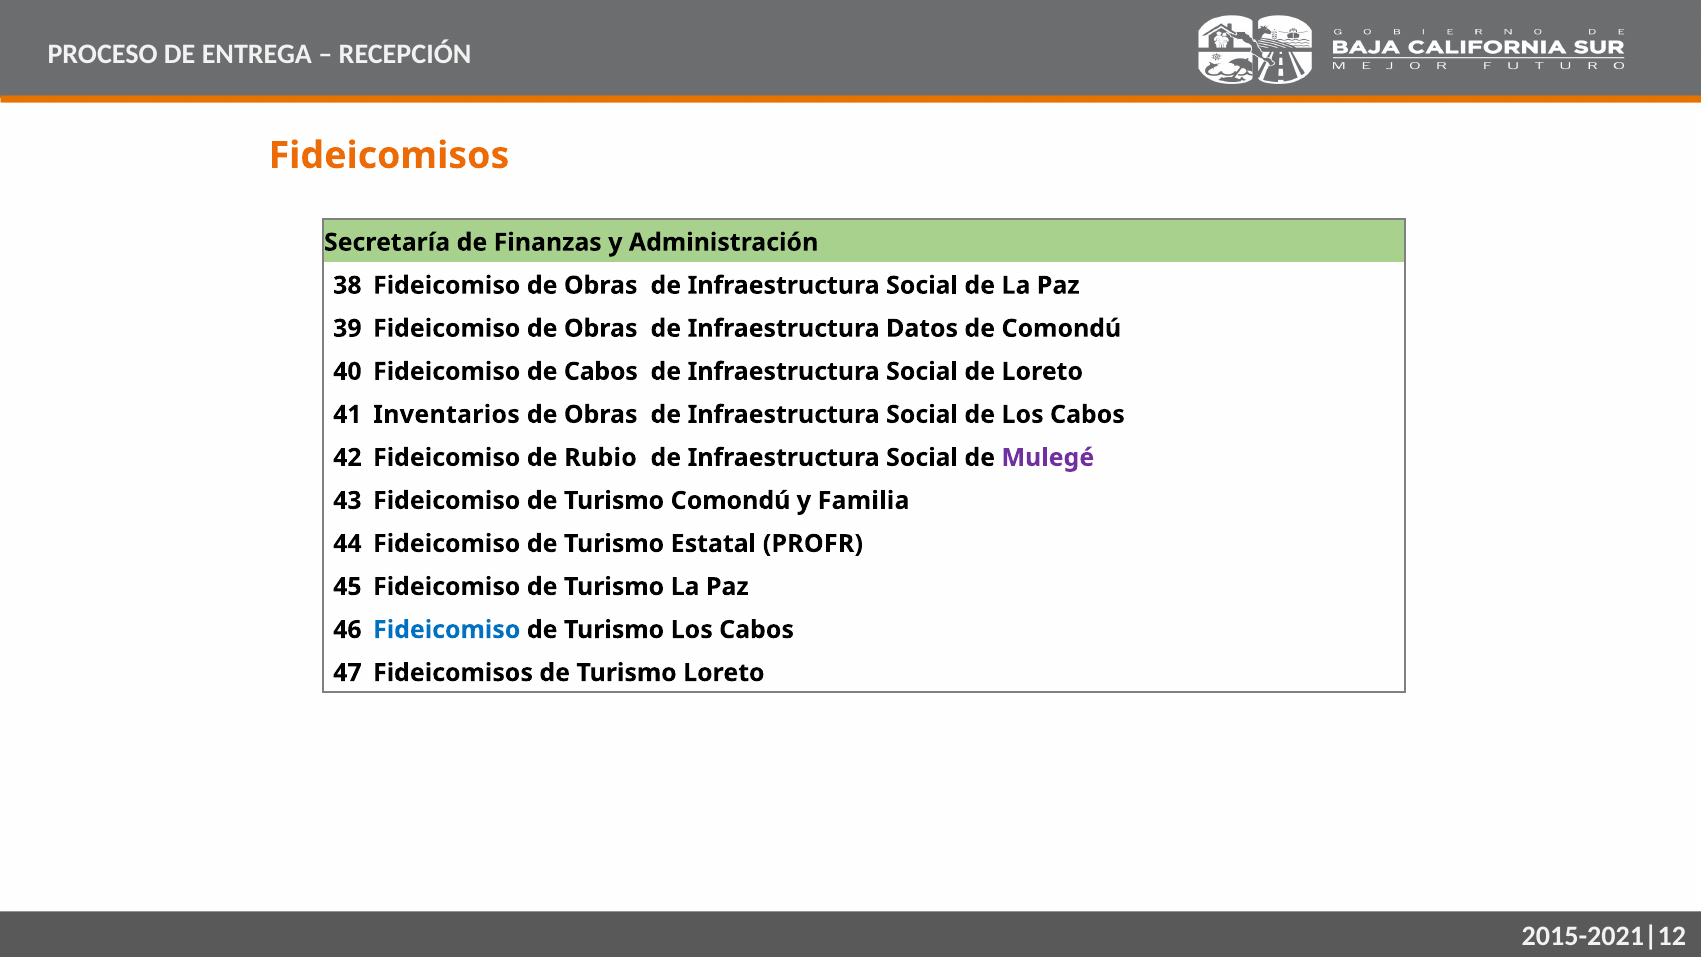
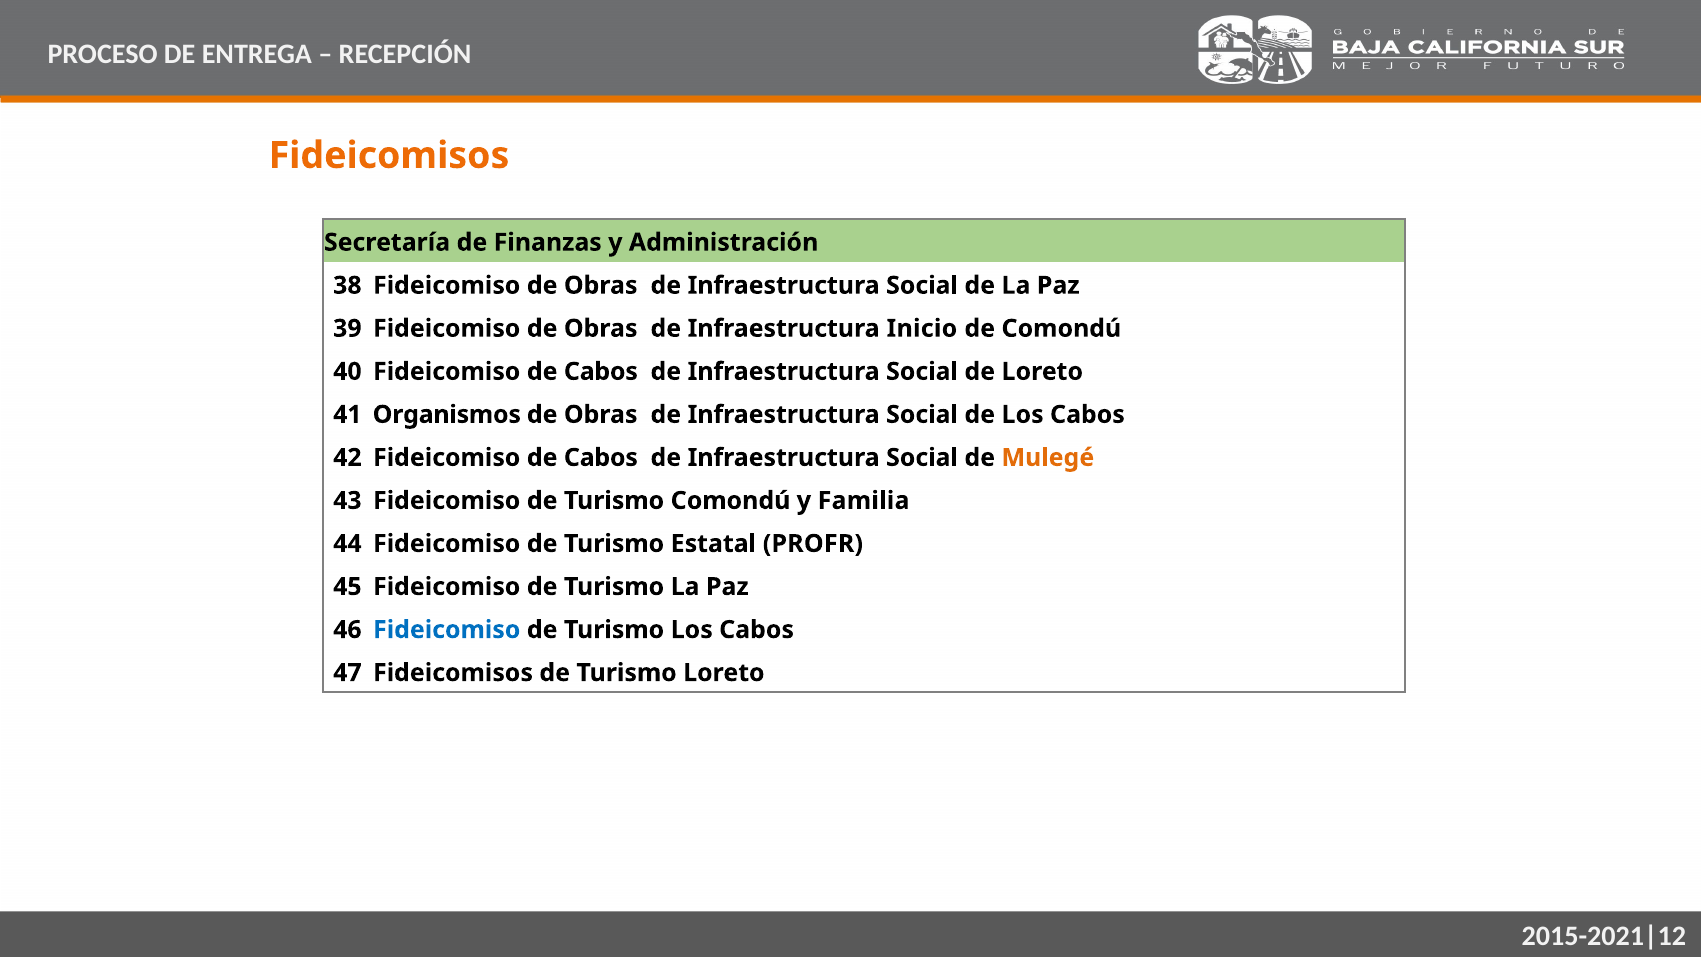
Datos: Datos -> Inicio
Inventarios: Inventarios -> Organismos
42 Fideicomiso de Rubio: Rubio -> Cabos
Mulegé colour: purple -> orange
